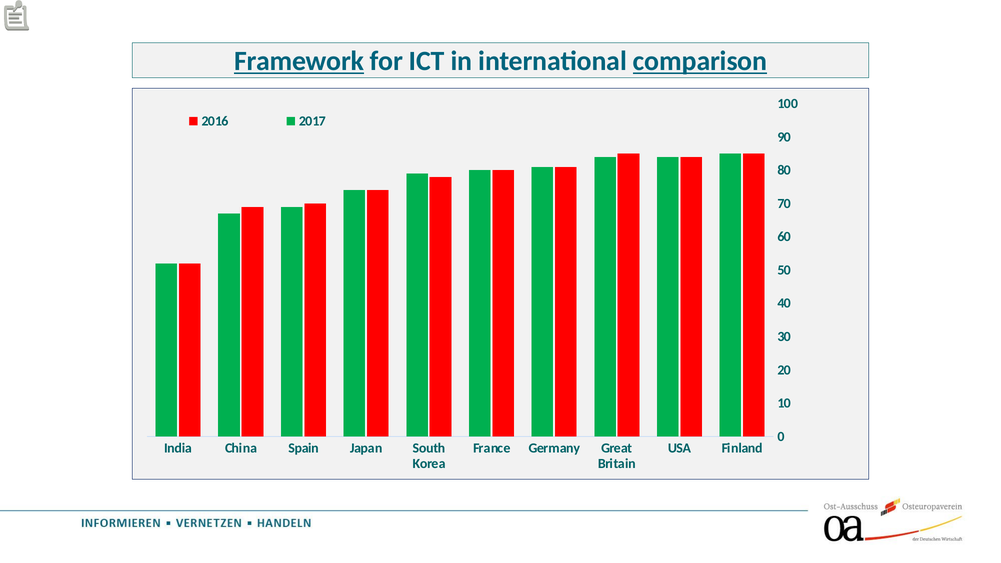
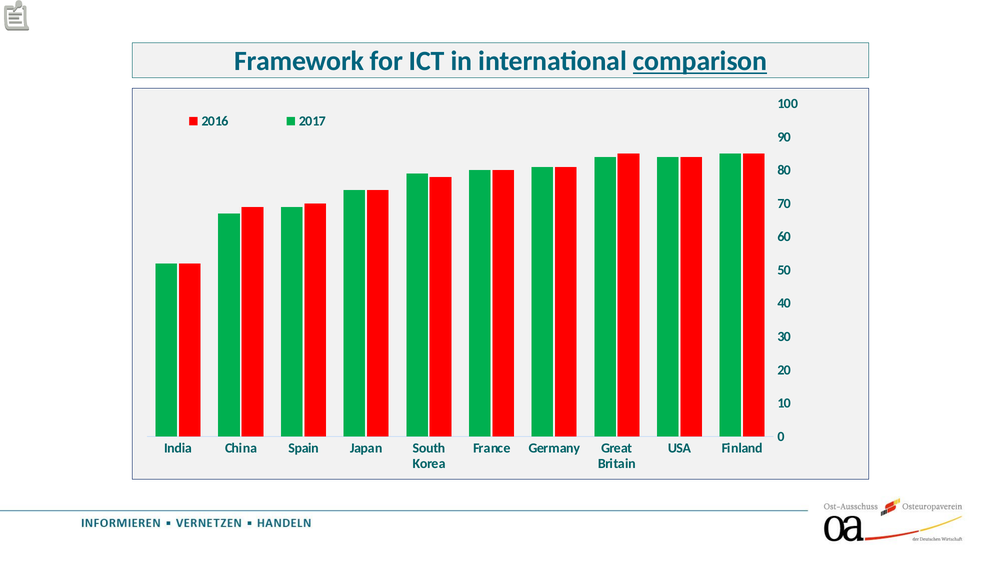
Framework underline: present -> none
